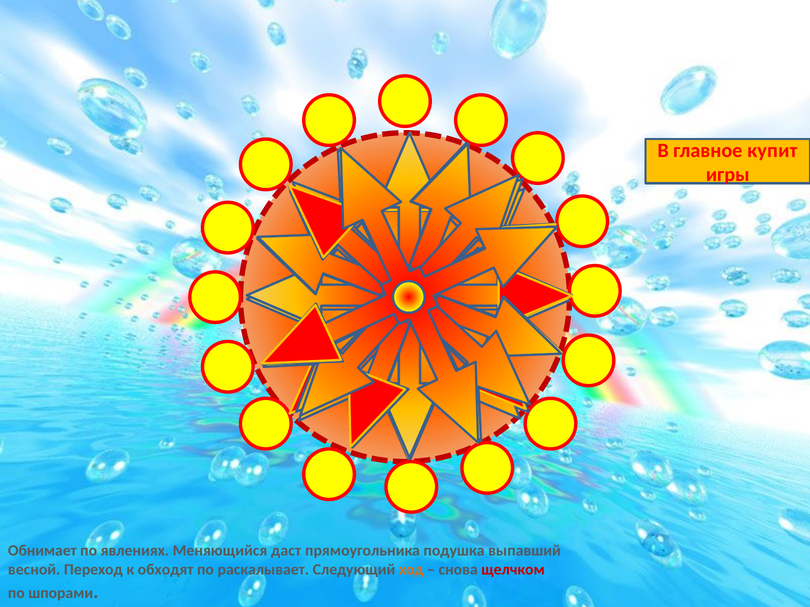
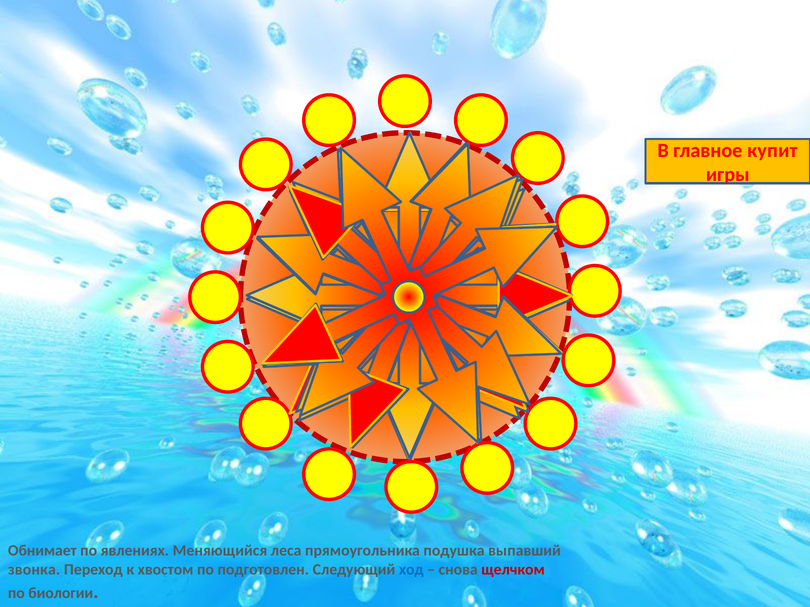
даст: даст -> леса
весной: весной -> звонка
обходят: обходят -> хвостом
раскалывает: раскалывает -> подготовлен
ход colour: orange -> blue
шпорами: шпорами -> биологии
